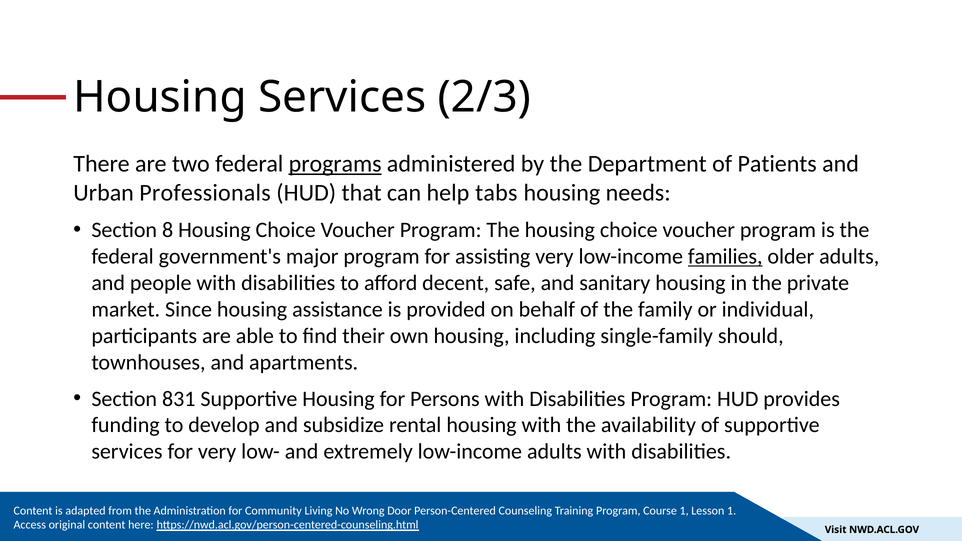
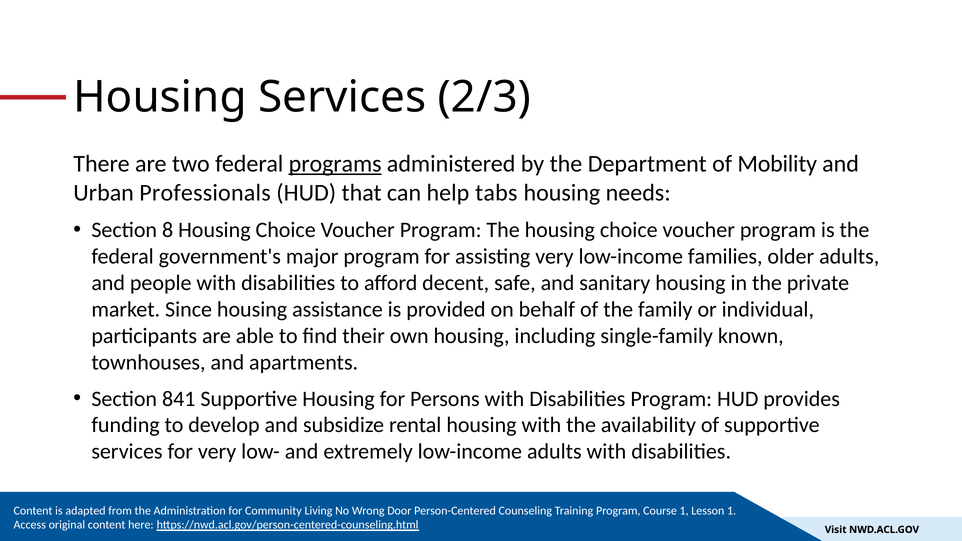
Patients: Patients -> Mobility
families underline: present -> none
should: should -> known
831: 831 -> 841
